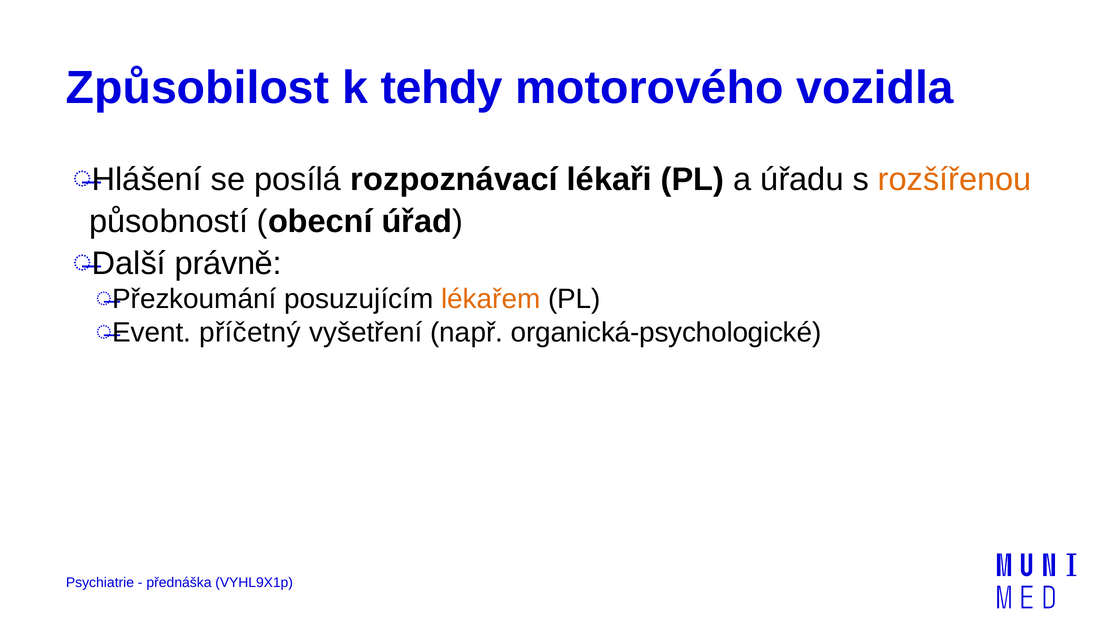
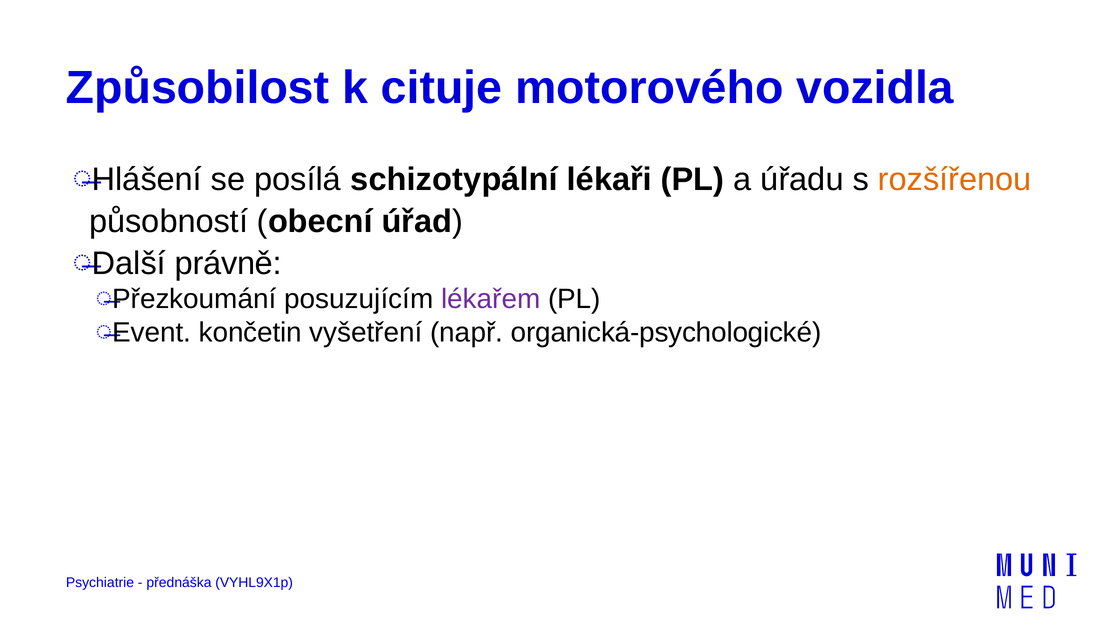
tehdy: tehdy -> cituje
rozpoznávací: rozpoznávací -> schizotypální
lékařem colour: orange -> purple
příčetný: příčetný -> končetin
